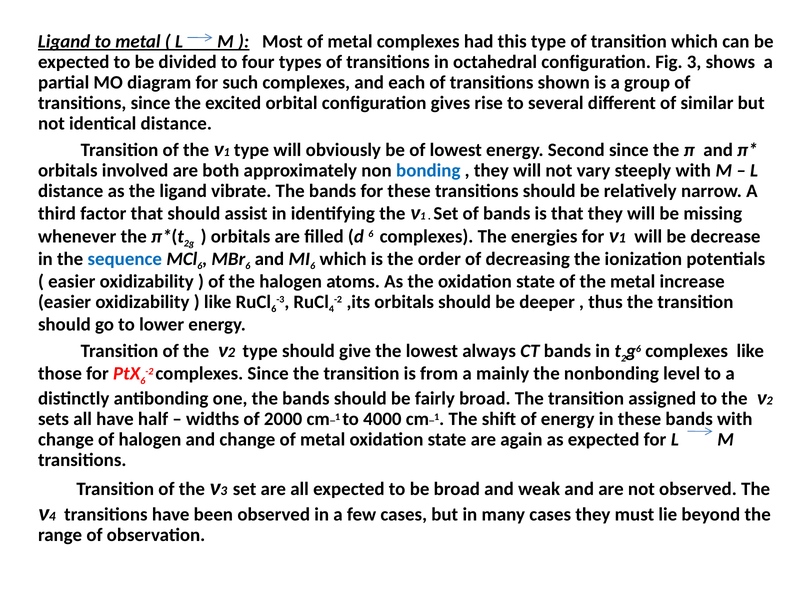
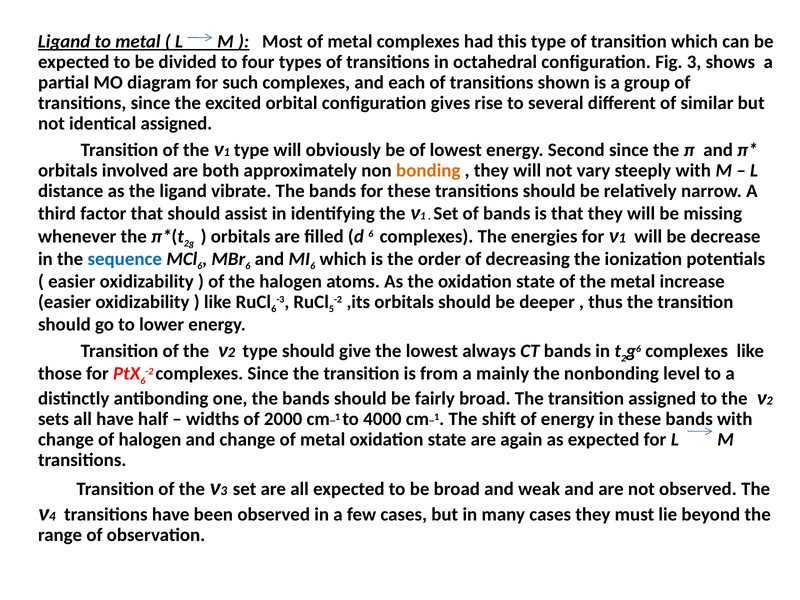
identical distance: distance -> assigned
bonding colour: blue -> orange
4 at (331, 309): 4 -> 5
